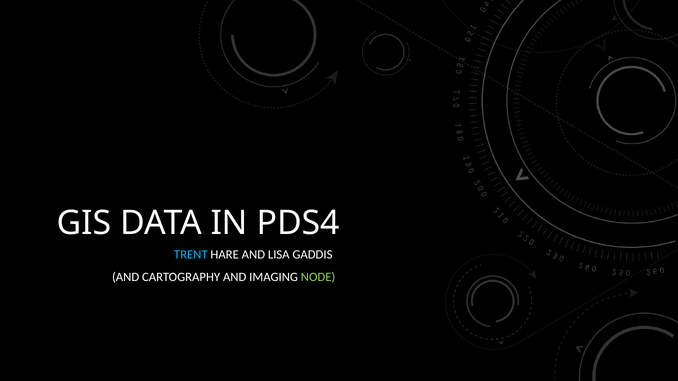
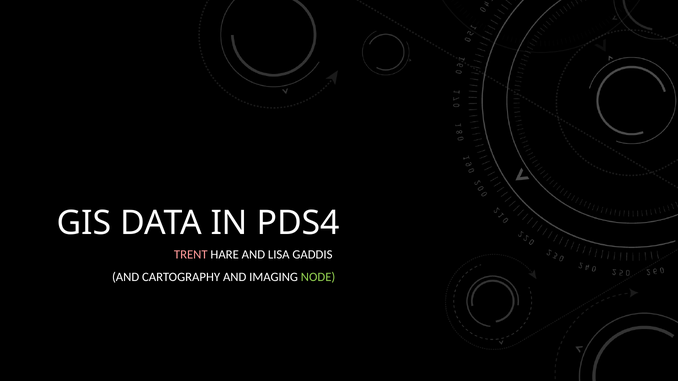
TRENT colour: light blue -> pink
